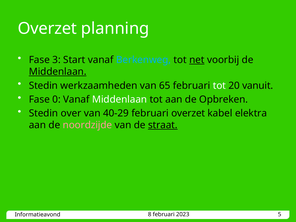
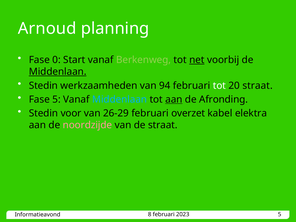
Overzet at (47, 29): Overzet -> Arnoud
3: 3 -> 0
Berkenweg colour: light blue -> light green
65: 65 -> 94
20 vanuit: vanuit -> straat
Fase 0: 0 -> 5
Middenlaan at (120, 99) colour: white -> light blue
aan at (174, 99) underline: none -> present
Opbreken: Opbreken -> Afronding
over: over -> voor
40-29: 40-29 -> 26-29
straat at (163, 125) underline: present -> none
